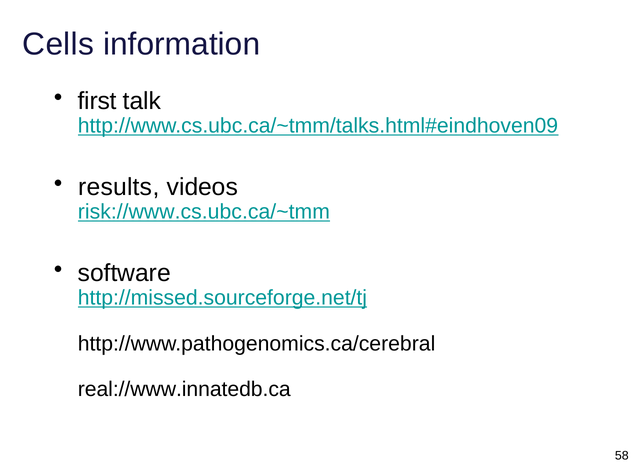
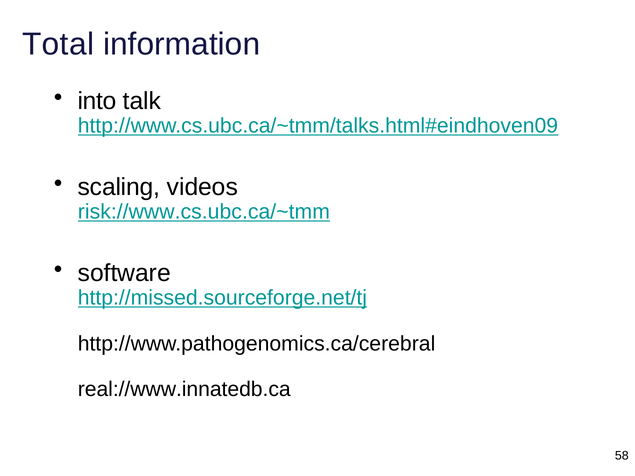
Cells: Cells -> Total
first: first -> into
results: results -> scaling
